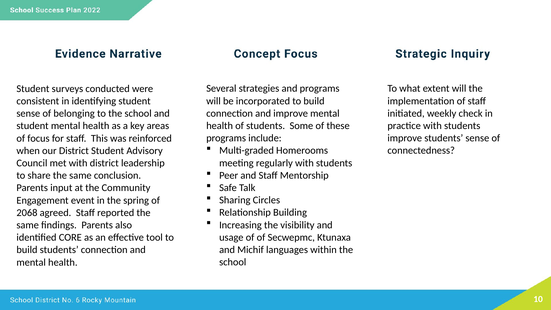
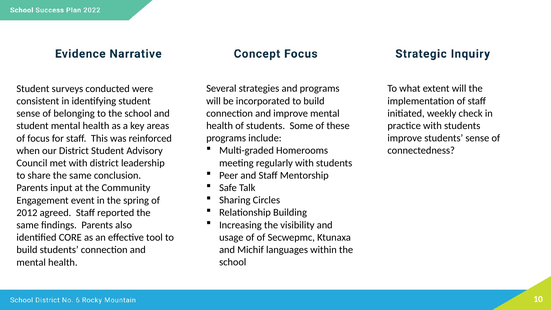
2068: 2068 -> 2012
